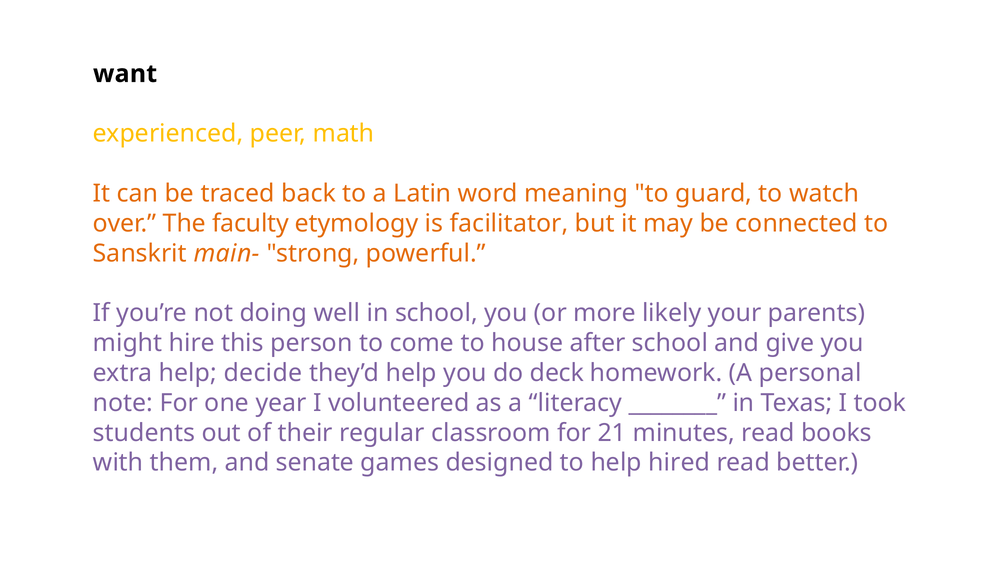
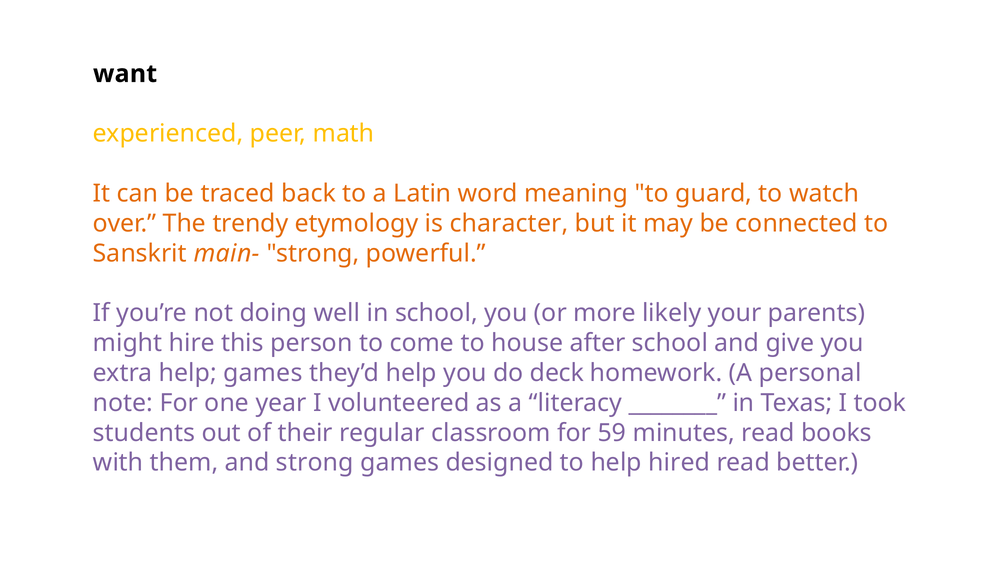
faculty: faculty -> trendy
facilitator: facilitator -> character
help decide: decide -> games
21: 21 -> 59
and senate: senate -> strong
